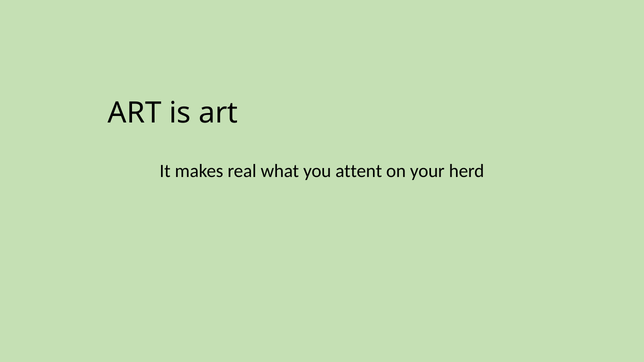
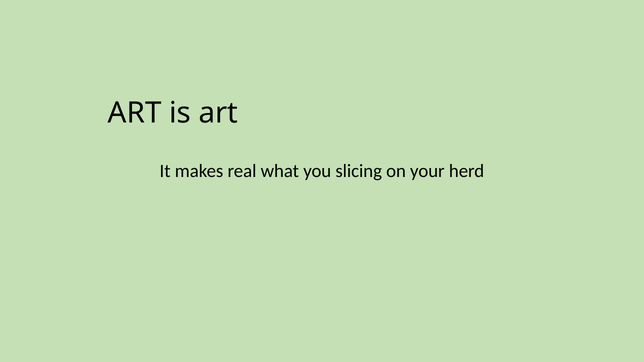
attent: attent -> slicing
